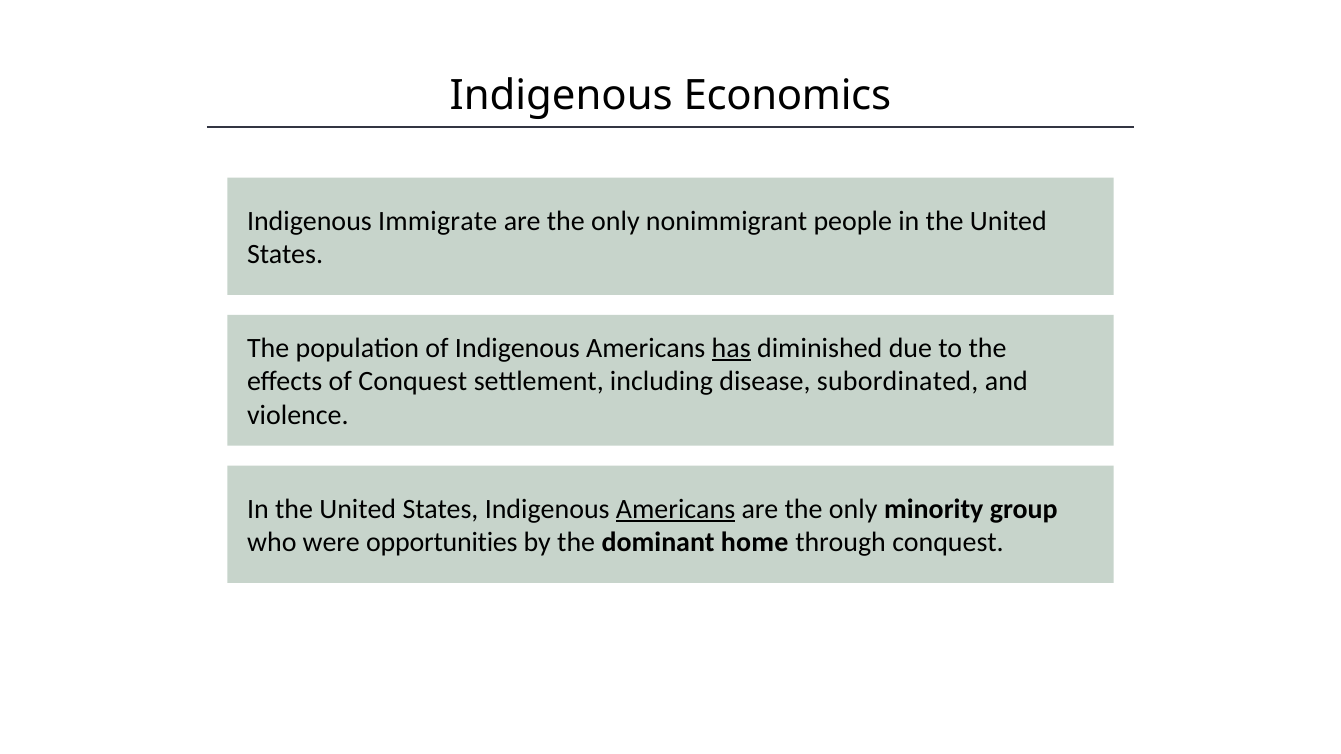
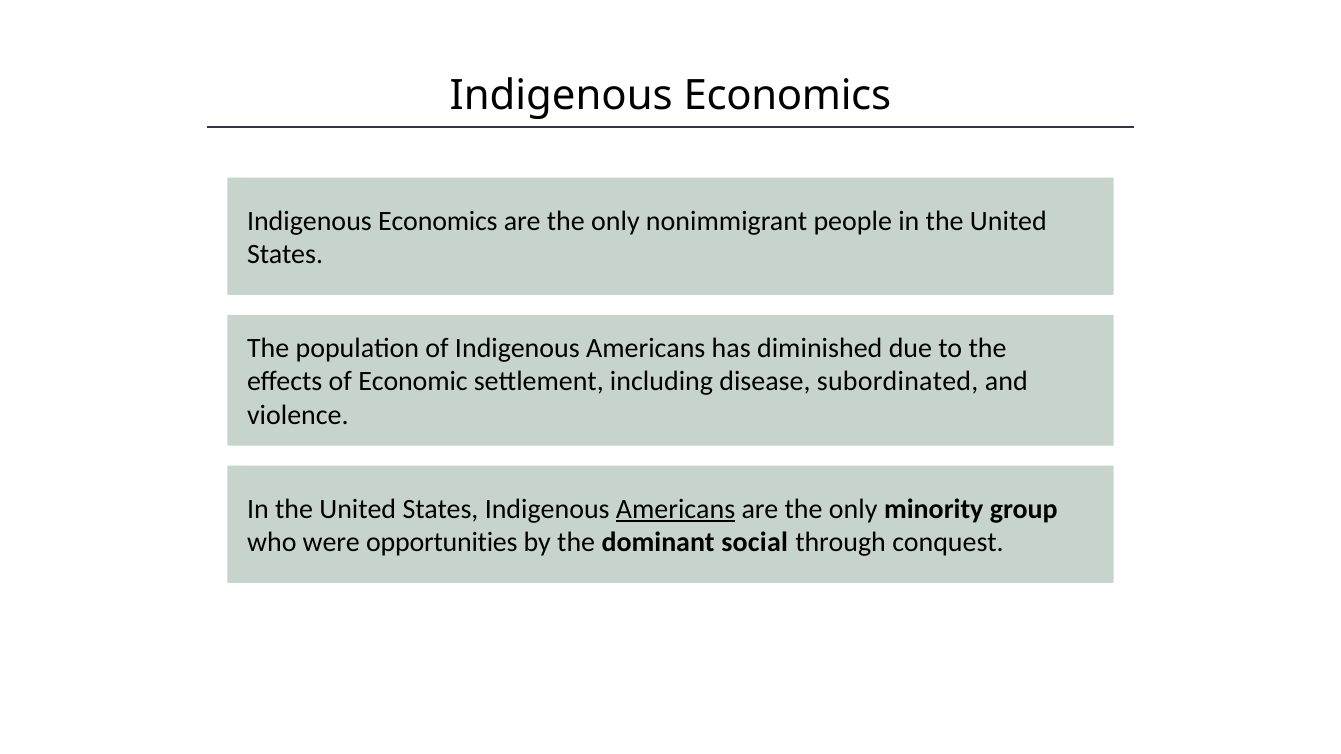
Immigrate at (438, 221): Immigrate -> Economics
has underline: present -> none
of Conquest: Conquest -> Economic
home: home -> social
